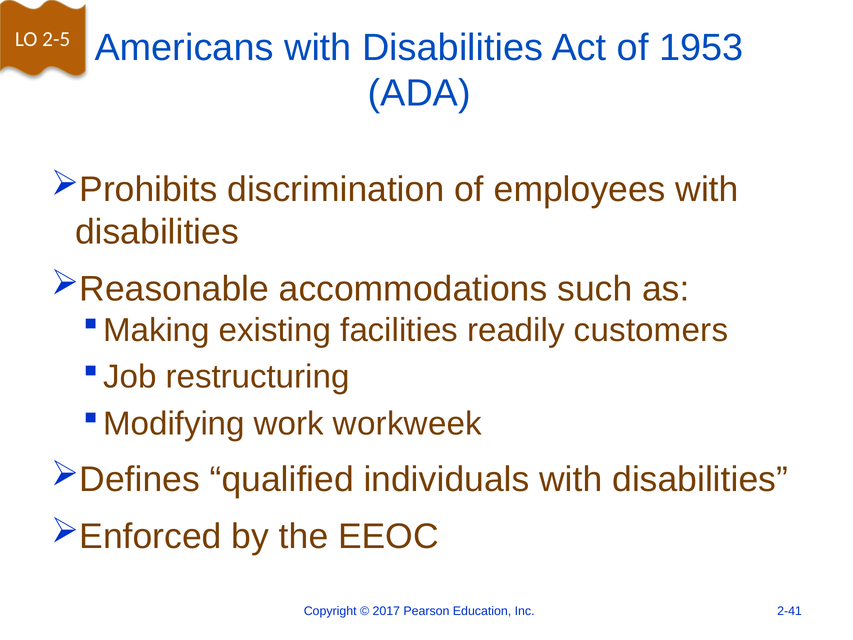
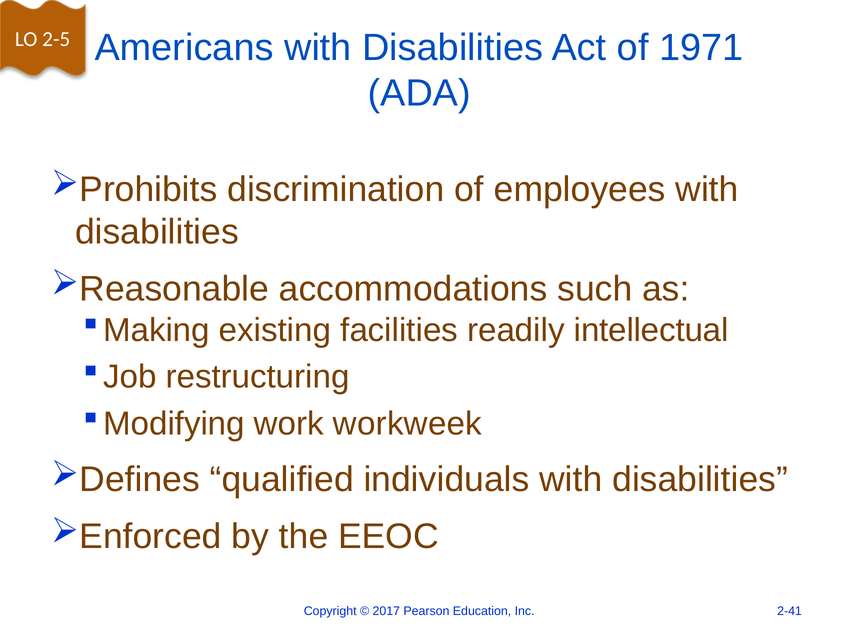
1953: 1953 -> 1971
customers: customers -> intellectual
